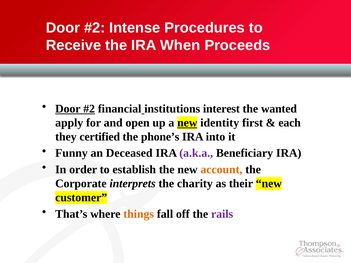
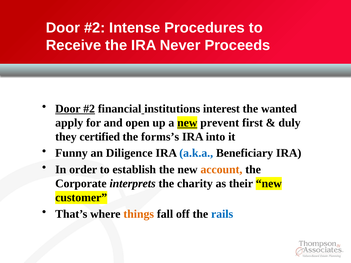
When: When -> Never
identity: identity -> prevent
each: each -> duly
phone’s: phone’s -> forms’s
Deceased: Deceased -> Diligence
a.k.a colour: purple -> blue
rails colour: purple -> blue
